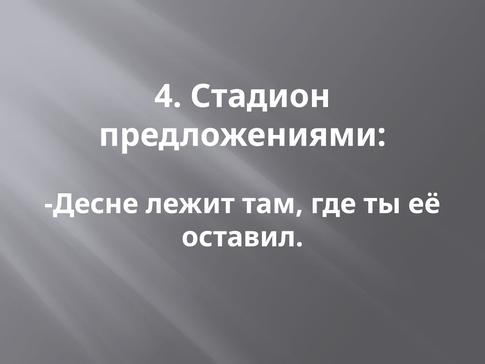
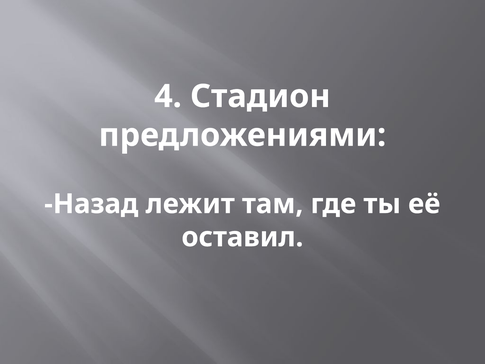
Десне: Десне -> Назад
